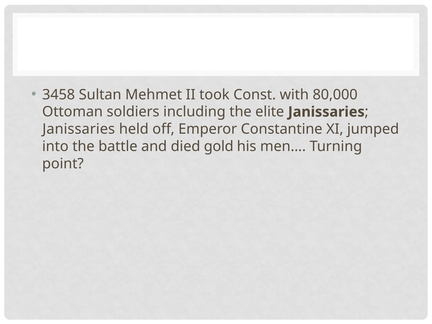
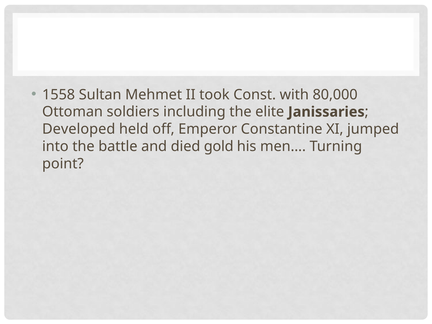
3458: 3458 -> 1558
Janissaries at (79, 129): Janissaries -> Developed
